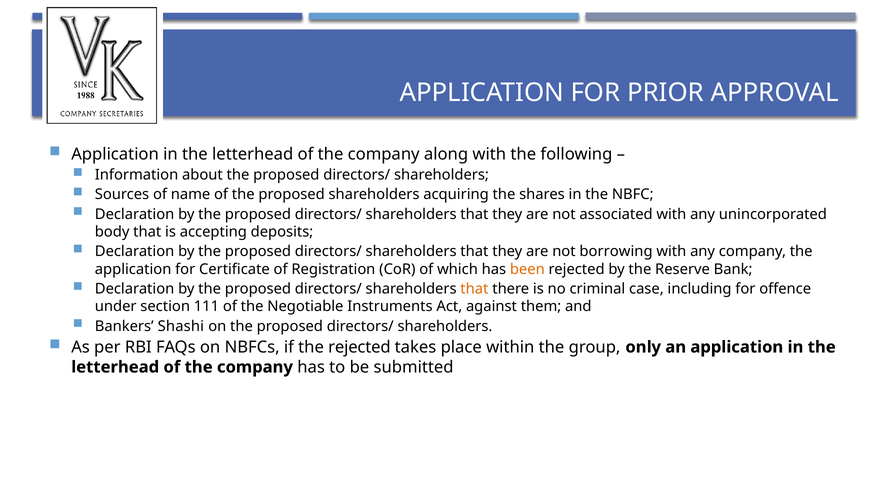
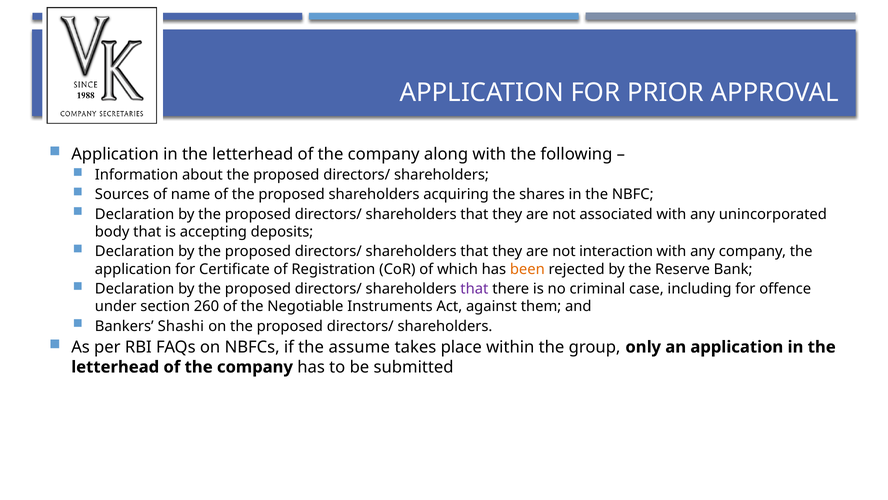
borrowing: borrowing -> interaction
that at (474, 289) colour: orange -> purple
111: 111 -> 260
the rejected: rejected -> assume
